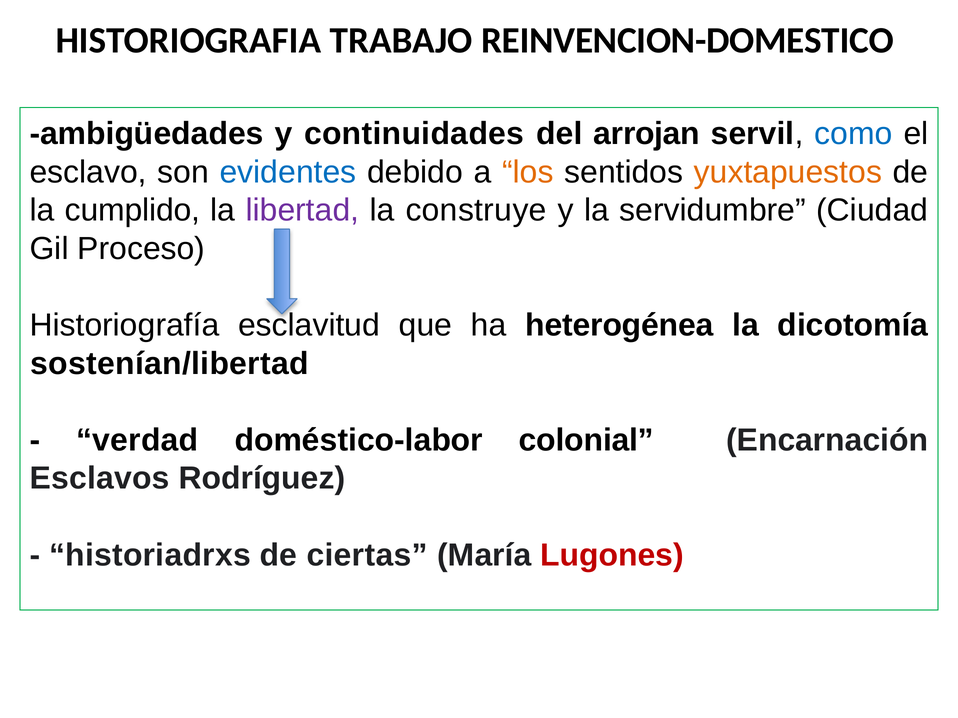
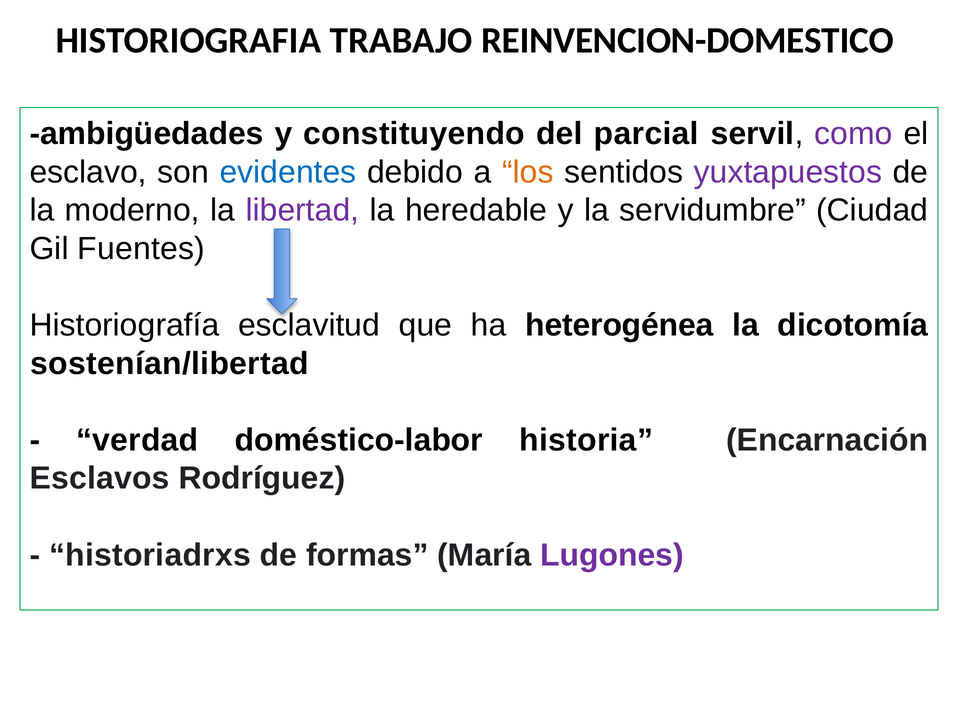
continuidades: continuidades -> constituyendo
arrojan: arrojan -> parcial
como colour: blue -> purple
yuxtapuestos colour: orange -> purple
cumplido: cumplido -> moderno
construye: construye -> heredable
Proceso: Proceso -> Fuentes
colonial: colonial -> historia
ciertas: ciertas -> formas
Lugones colour: red -> purple
